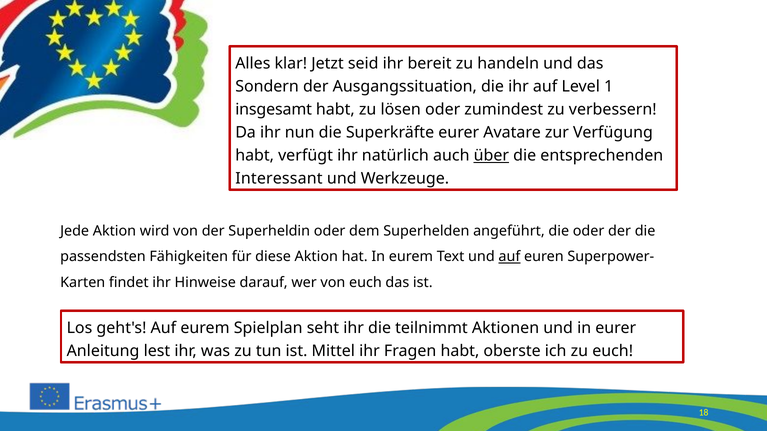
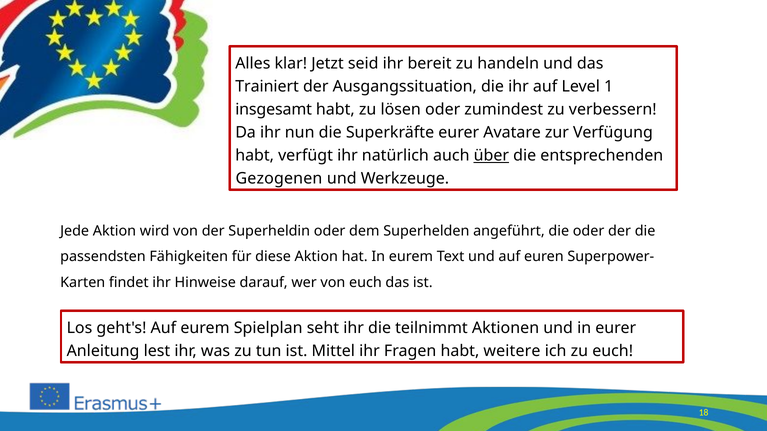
Sondern: Sondern -> Trainiert
Interessant: Interessant -> Gezogenen
auf at (509, 257) underline: present -> none
oberste: oberste -> weitere
